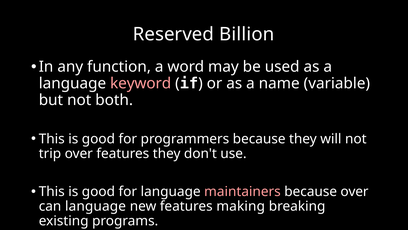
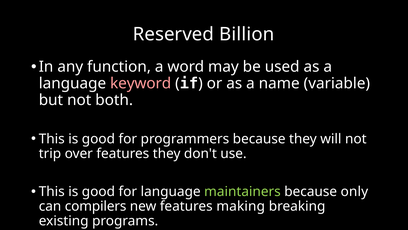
maintainers colour: pink -> light green
because over: over -> only
can language: language -> compilers
